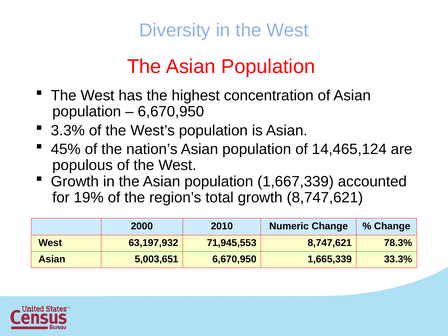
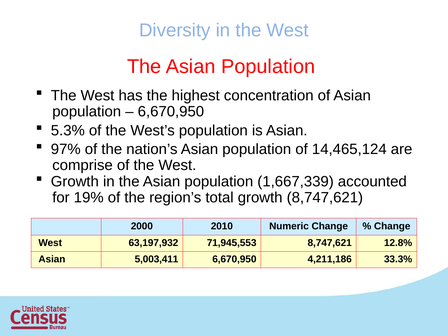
3.3%: 3.3% -> 5.3%
45%: 45% -> 97%
populous: populous -> comprise
78.3%: 78.3% -> 12.8%
5,003,651: 5,003,651 -> 5,003,411
1,665,339: 1,665,339 -> 4,211,186
